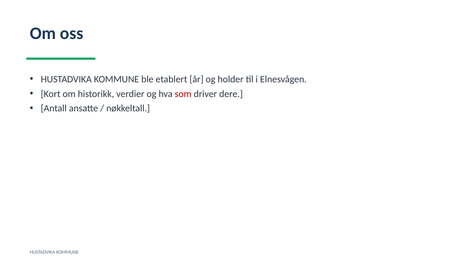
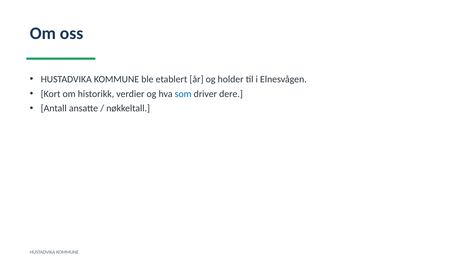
som colour: red -> blue
